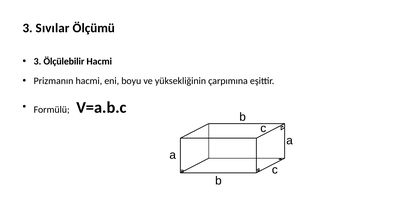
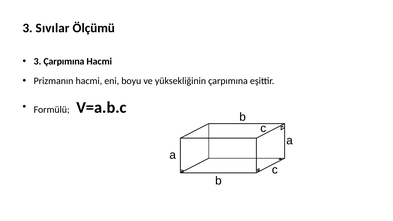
3 Ölçülebilir: Ölçülebilir -> Çarpımına
